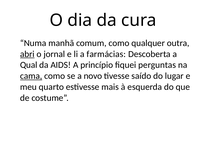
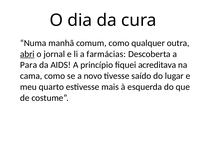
Qual: Qual -> Para
perguntas: perguntas -> acreditava
cama underline: present -> none
